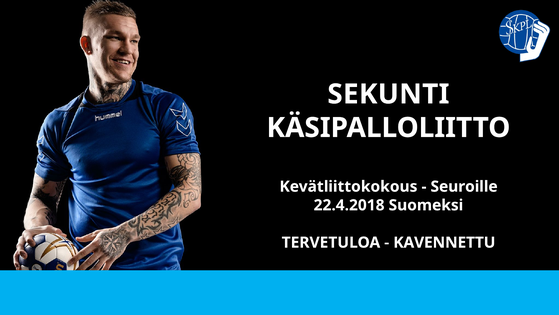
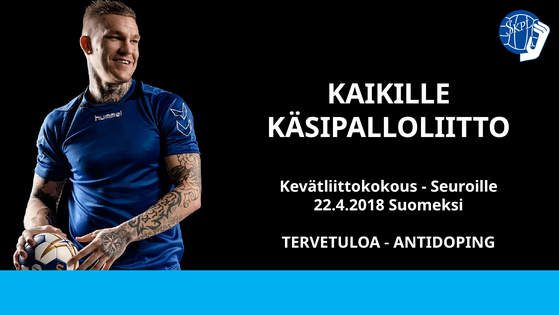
SEKUNTI: SEKUNTI -> KAIKILLE
KAVENNETTU: KAVENNETTU -> ANTIDOPING
